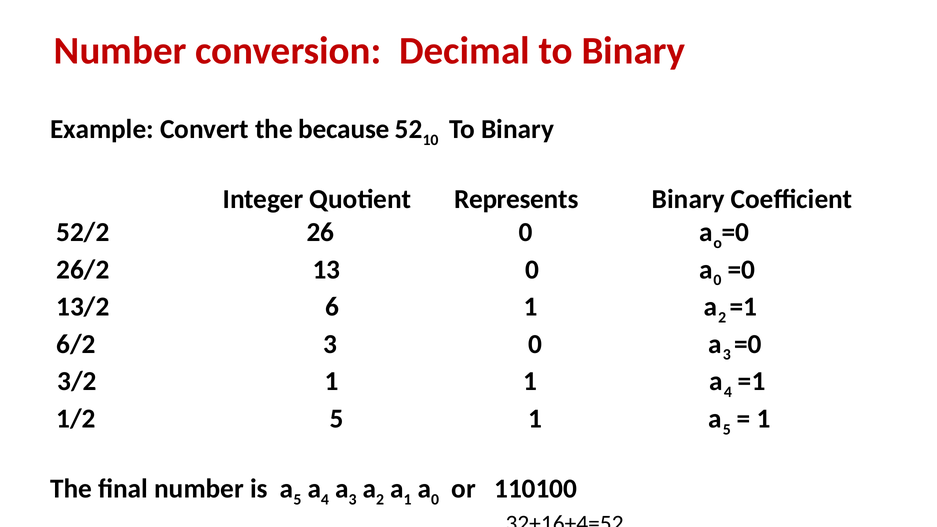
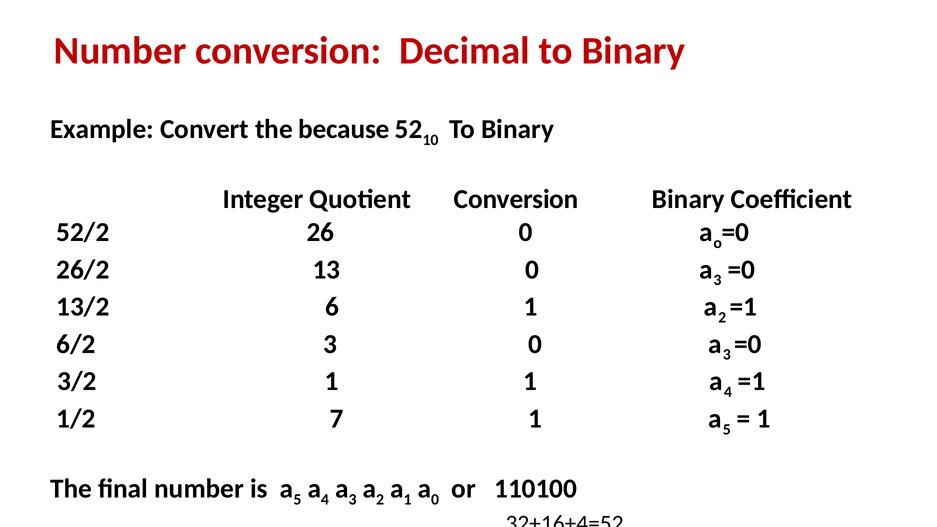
Quotient Represents: Represents -> Conversion
0 at (717, 280): 0 -> 3
1/2 5: 5 -> 7
